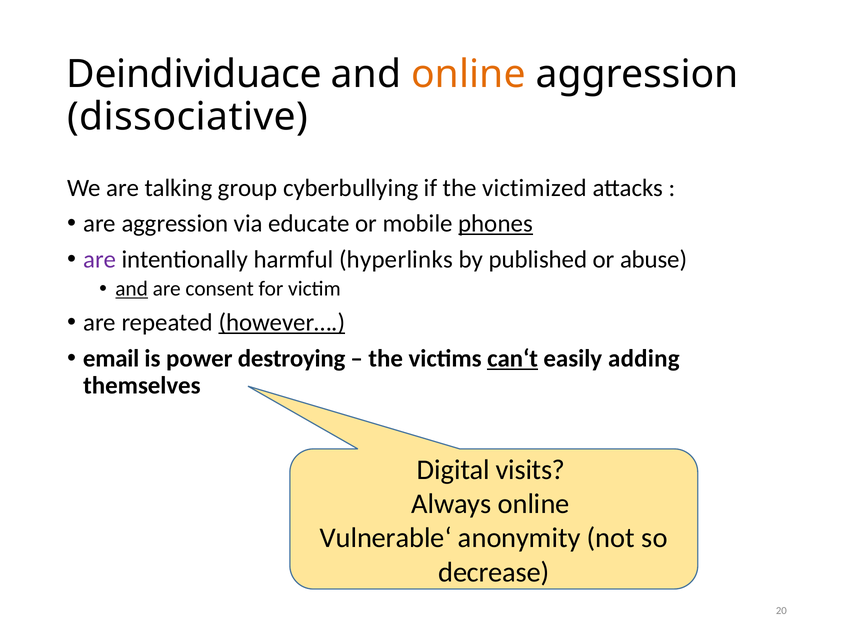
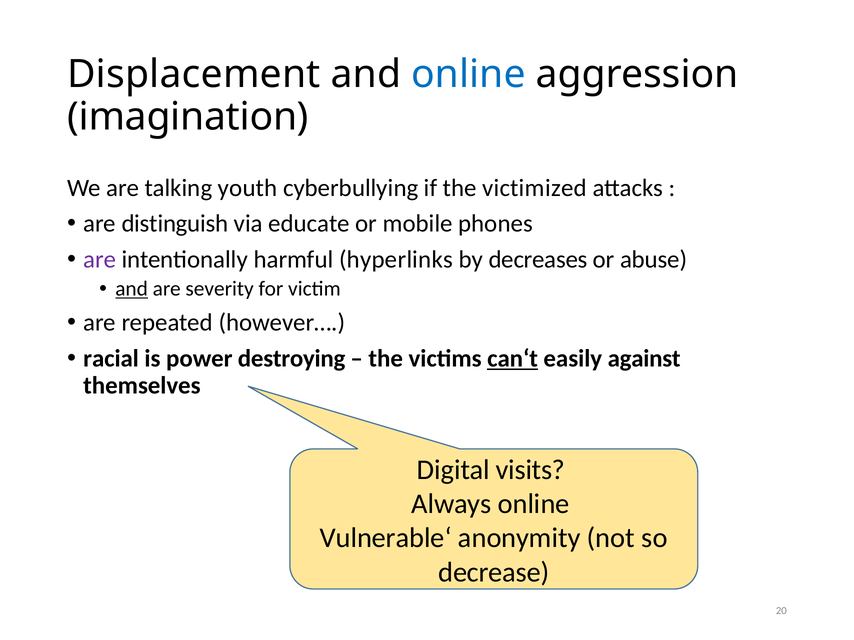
Deindividuace: Deindividuace -> Displacement
online at (468, 75) colour: orange -> blue
dissociative: dissociative -> imagination
group: group -> youth
are aggression: aggression -> distinguish
phones underline: present -> none
published: published -> decreases
consent: consent -> severity
however… underline: present -> none
email: email -> racial
adding: adding -> against
